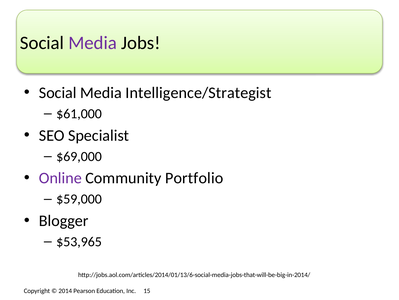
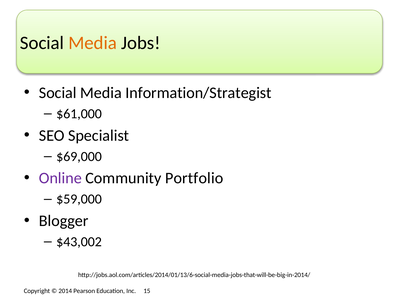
Media at (93, 43) colour: purple -> orange
Intelligence/Strategist: Intelligence/Strategist -> Information/Strategist
$53,965: $53,965 -> $43,002
